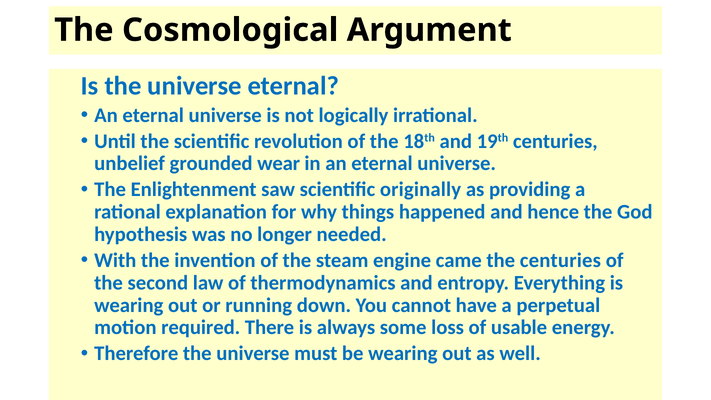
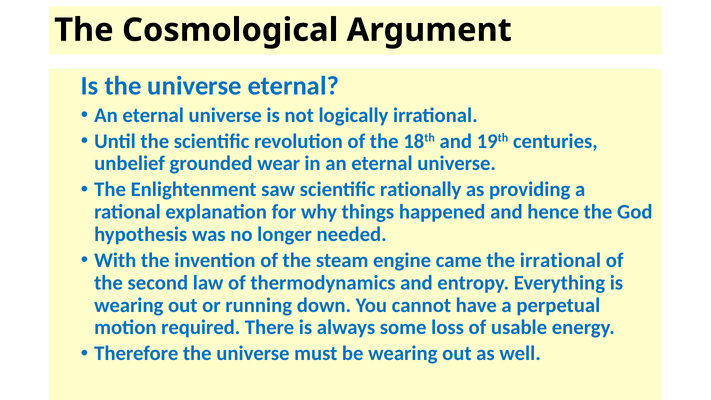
originally: originally -> rationally
the centuries: centuries -> irrational
